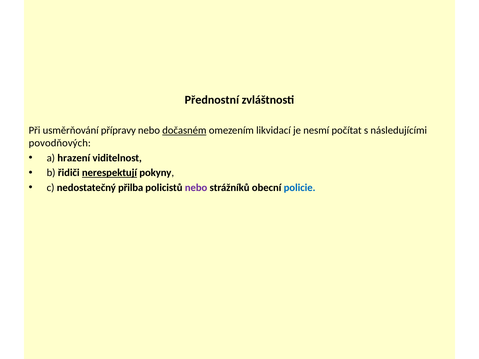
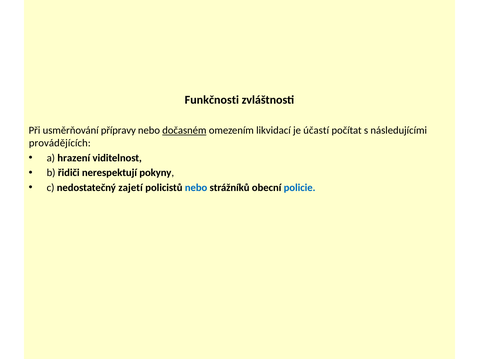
Přednostní: Přednostní -> Funkčnosti
nesmí: nesmí -> účastí
povodňových: povodňových -> provádějících
nerespektují underline: present -> none
přilba: přilba -> zajetí
nebo at (196, 188) colour: purple -> blue
